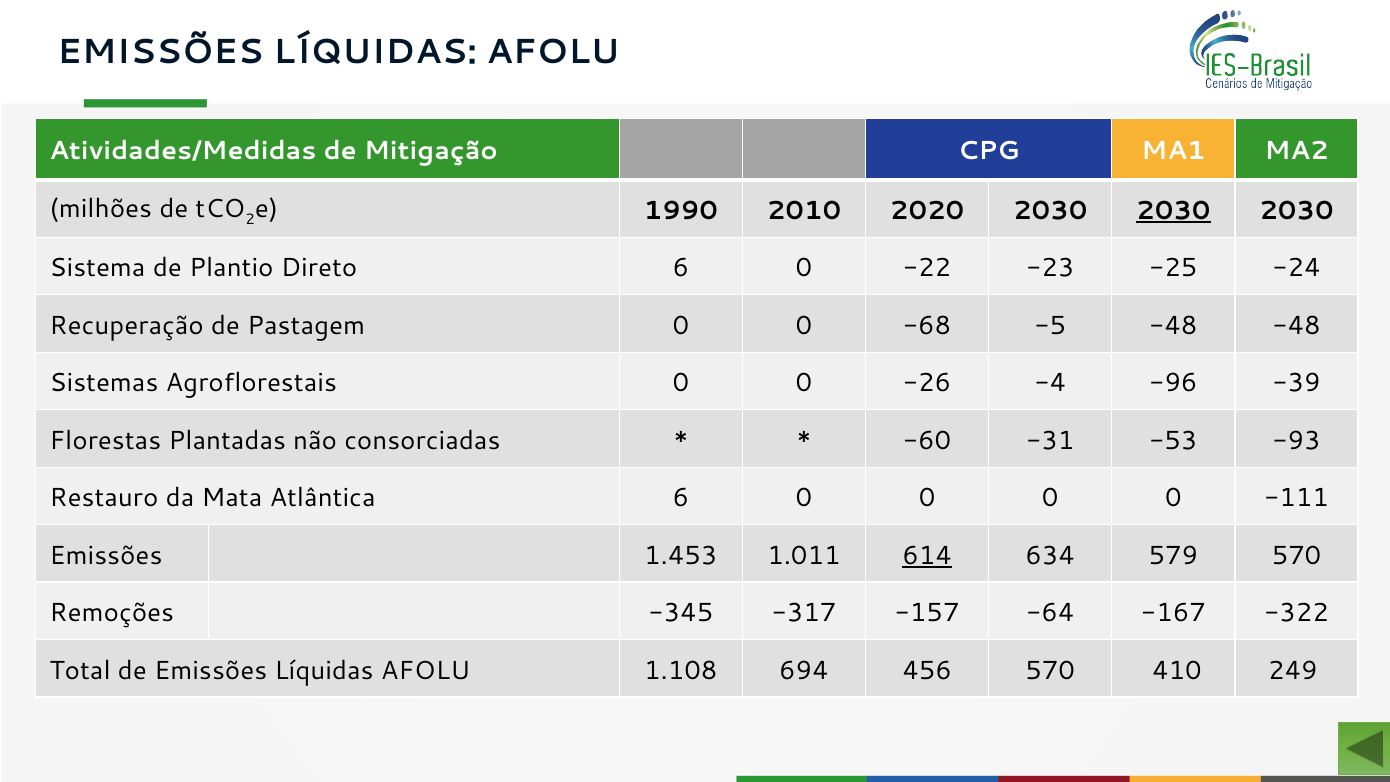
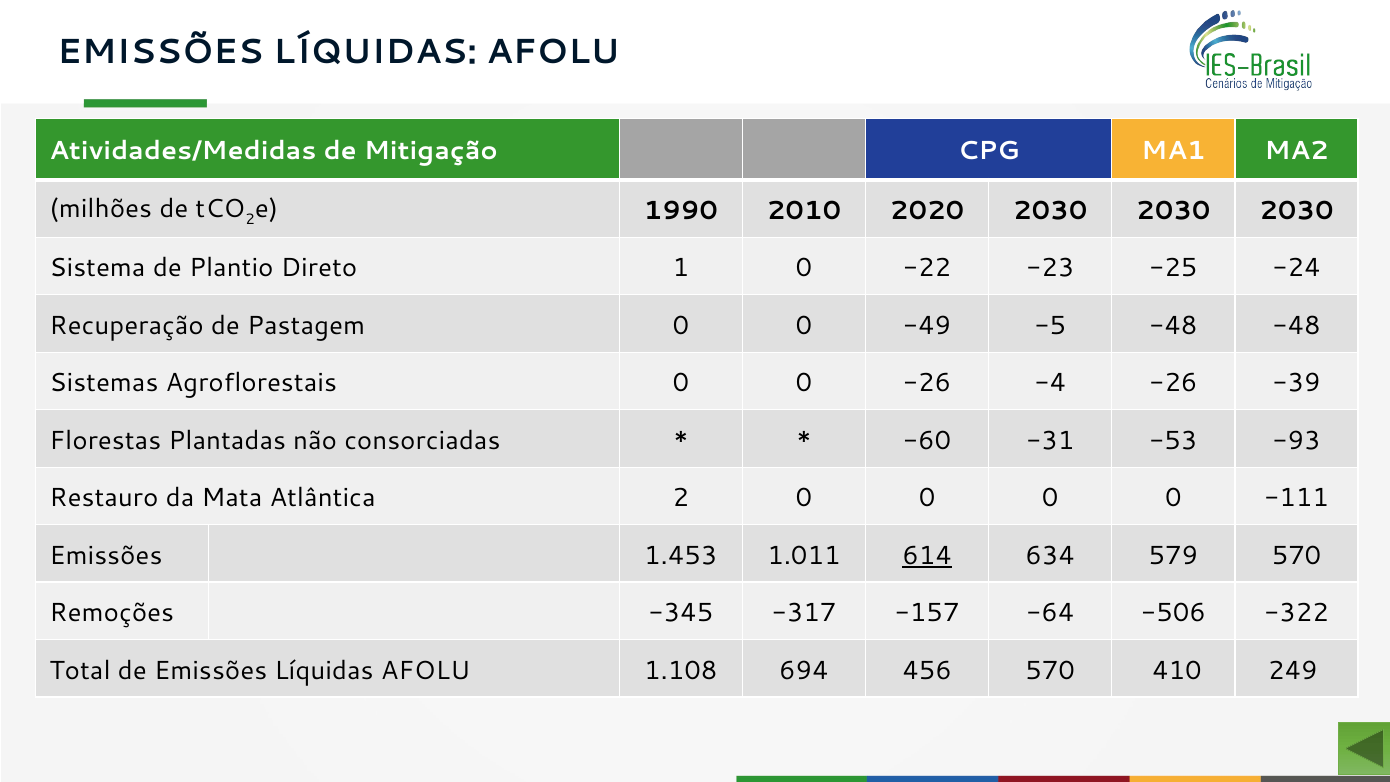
2030 at (1173, 211) underline: present -> none
Direto 6: 6 -> 1
-68: -68 -> -49
-4 -96: -96 -> -26
Atlântica 6: 6 -> 2
-167: -167 -> -506
